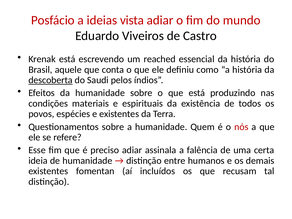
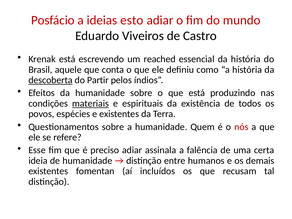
vista: vista -> esto
Saudi: Saudi -> Partir
materiais underline: none -> present
